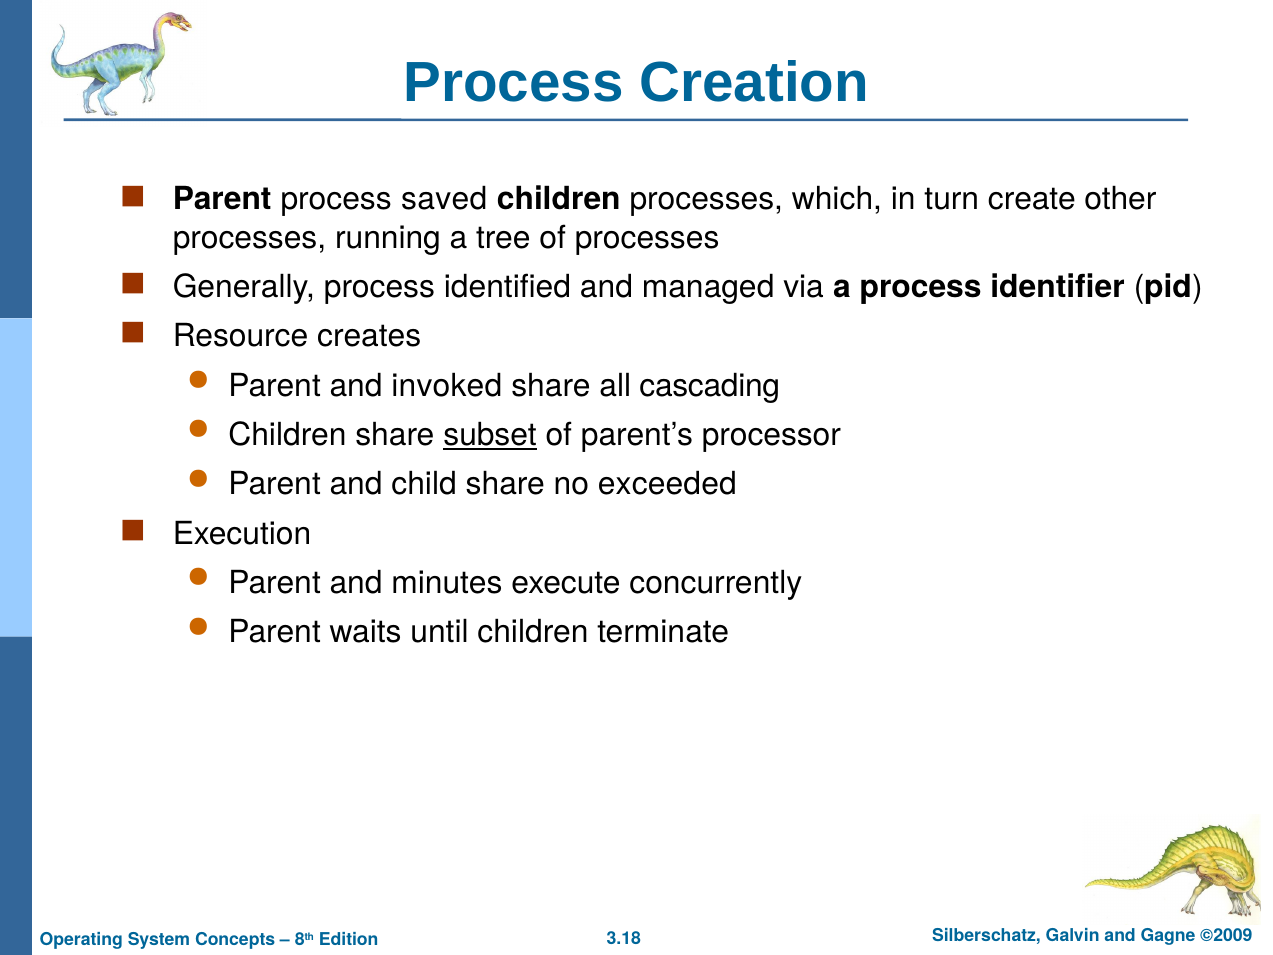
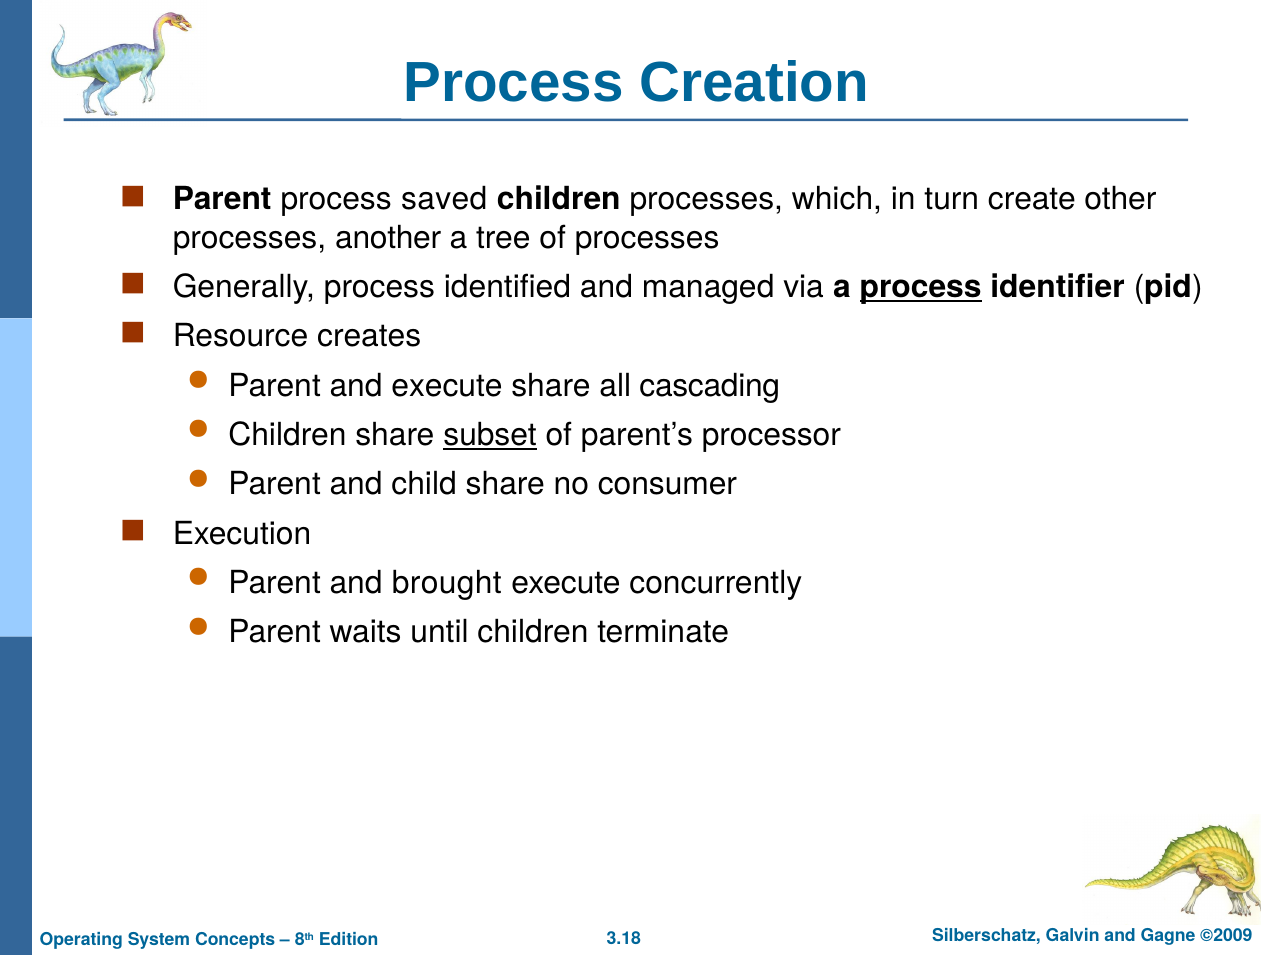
running: running -> another
process at (921, 287) underline: none -> present
and invoked: invoked -> execute
exceeded: exceeded -> consumer
minutes: minutes -> brought
